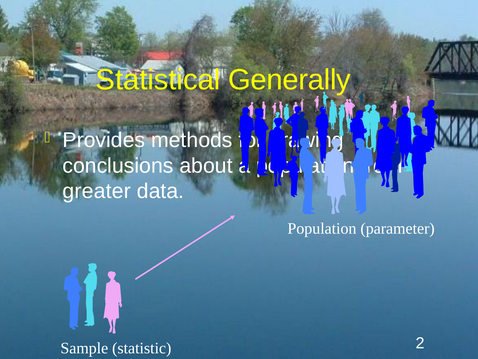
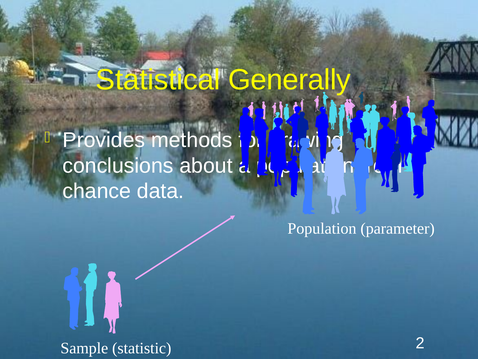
greater: greater -> chance
